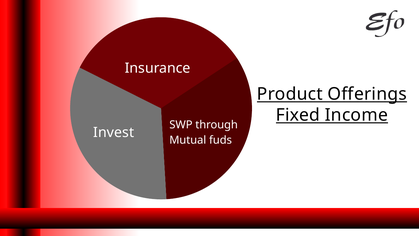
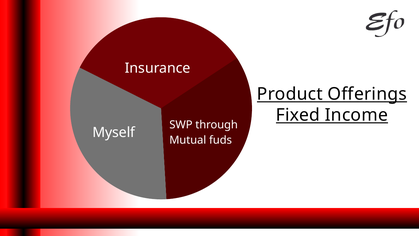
Invest: Invest -> Myself
